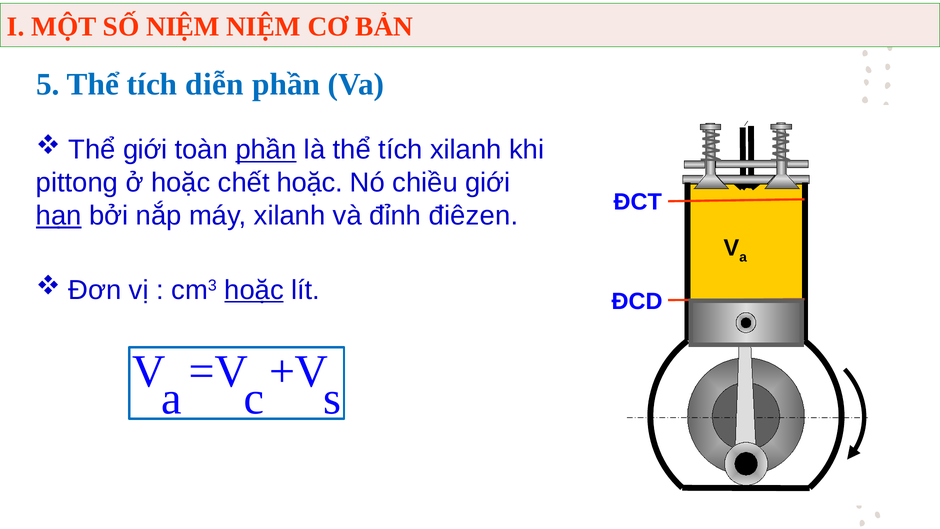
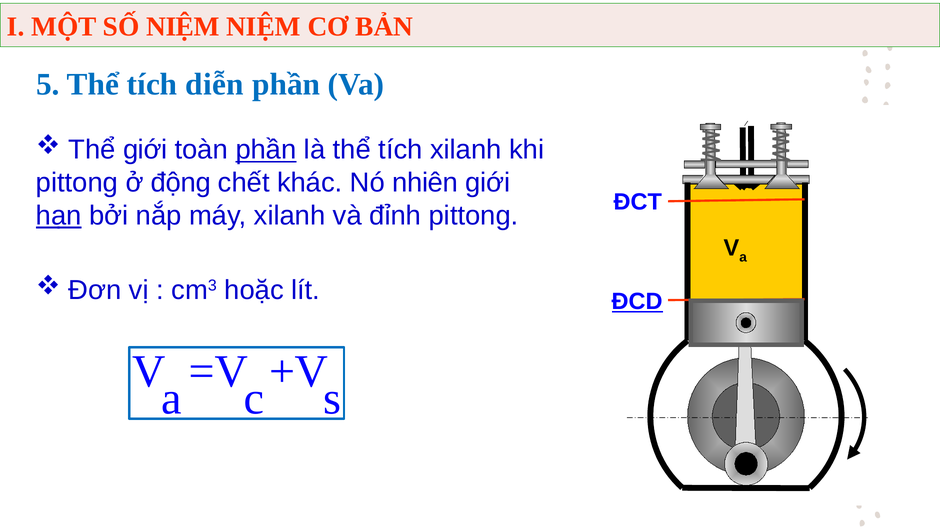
ở hoặc: hoặc -> động
chết hoặc: hoặc -> khác
chiều: chiều -> nhiên
đỉnh điêzen: điêzen -> pittong
hoặc at (254, 290) underline: present -> none
ĐCD underline: none -> present
